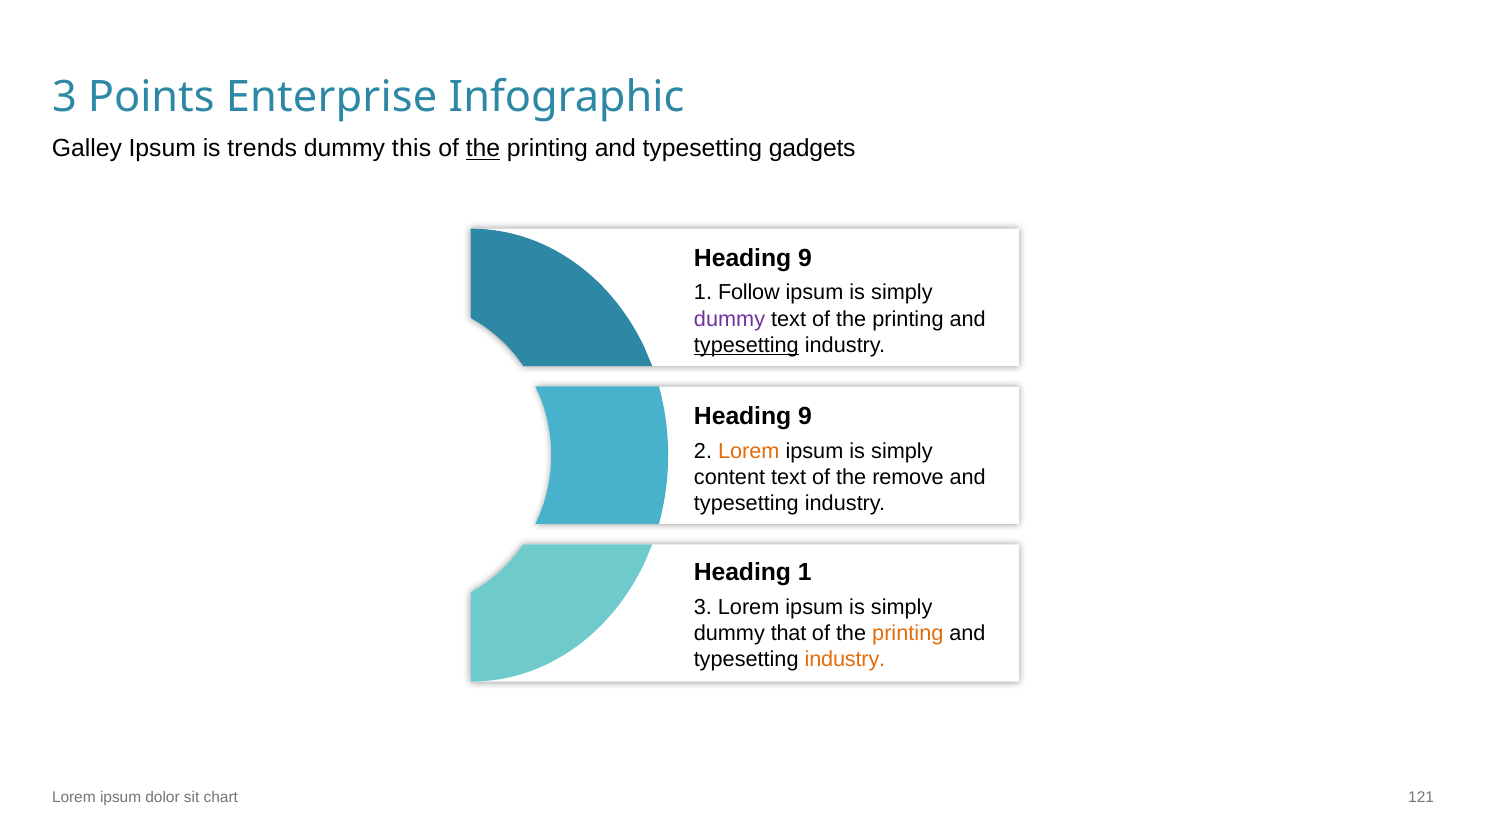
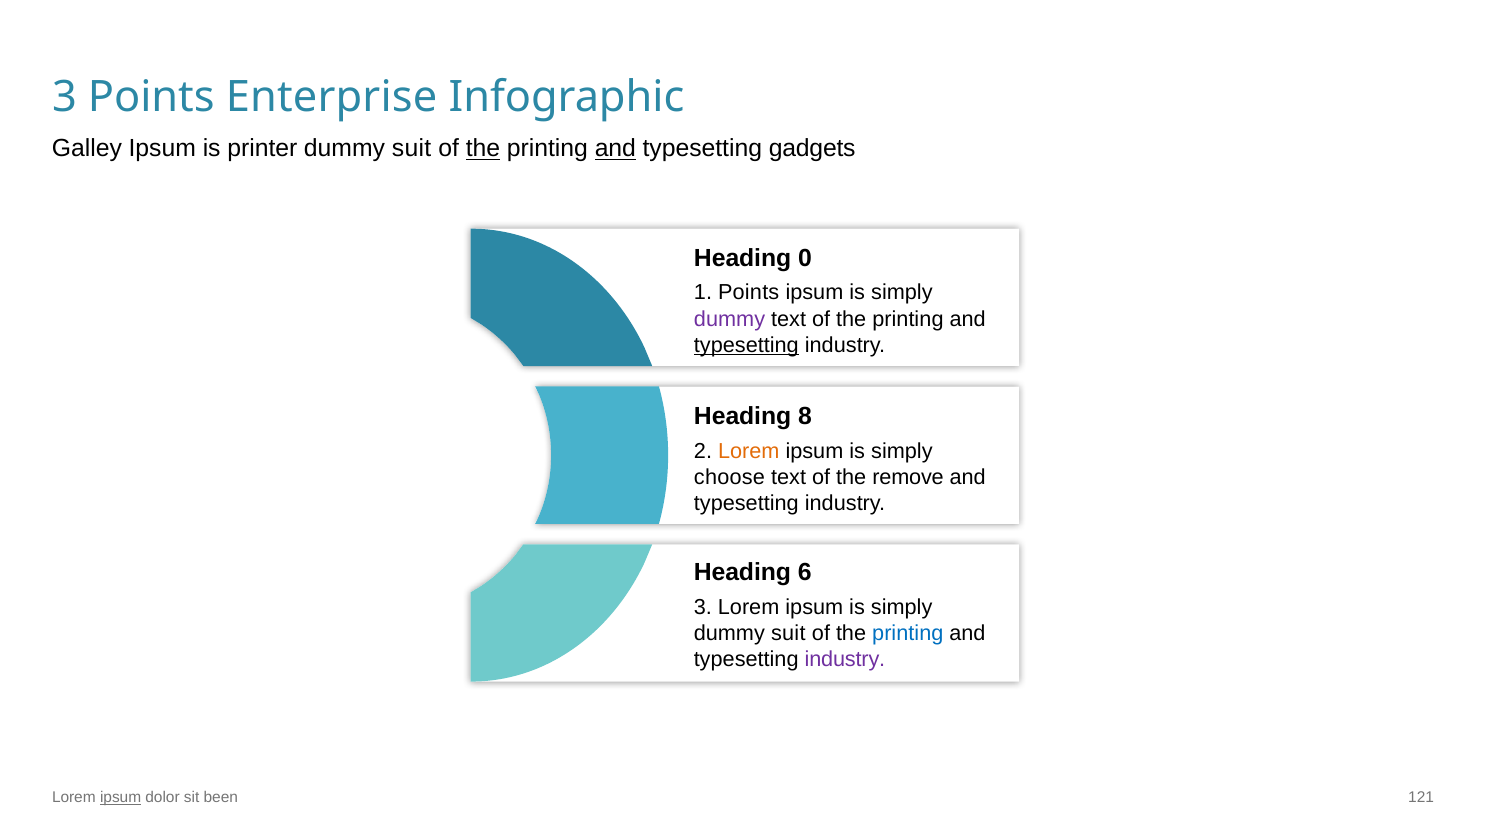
trends: trends -> printer
this at (412, 149): this -> suit
and at (615, 149) underline: none -> present
9 at (805, 258): 9 -> 0
1 Follow: Follow -> Points
9 at (805, 416): 9 -> 8
content: content -> choose
Heading 1: 1 -> 6
that at (789, 633): that -> suit
printing at (908, 633) colour: orange -> blue
industry at (845, 659) colour: orange -> purple
ipsum at (121, 798) underline: none -> present
chart: chart -> been
